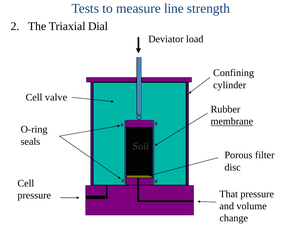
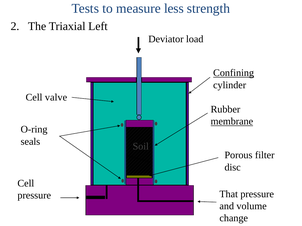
line: line -> less
Dial: Dial -> Left
Confining underline: none -> present
